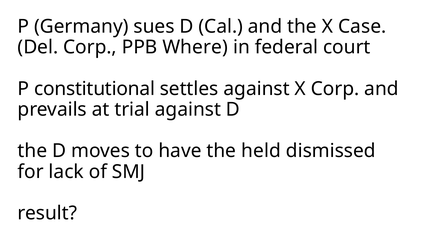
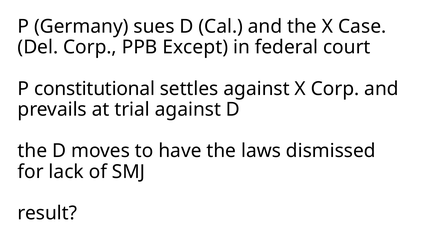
Where: Where -> Except
held: held -> laws
